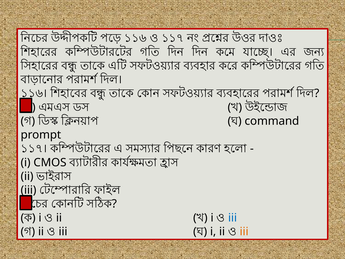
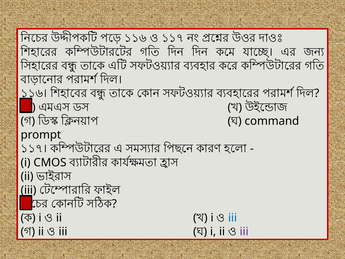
iii at (244, 231) colour: orange -> purple
